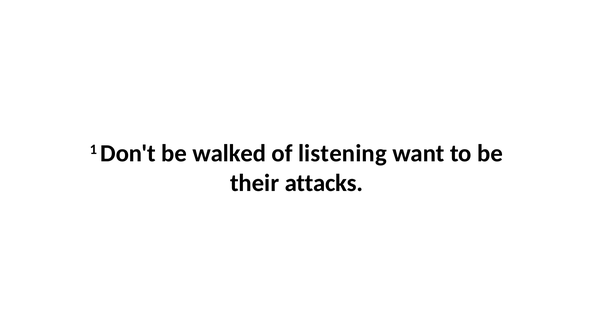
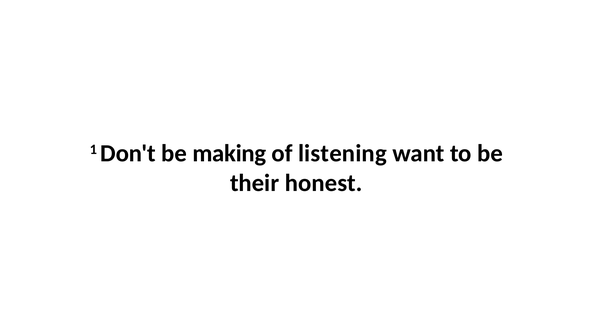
walked: walked -> making
attacks: attacks -> honest
